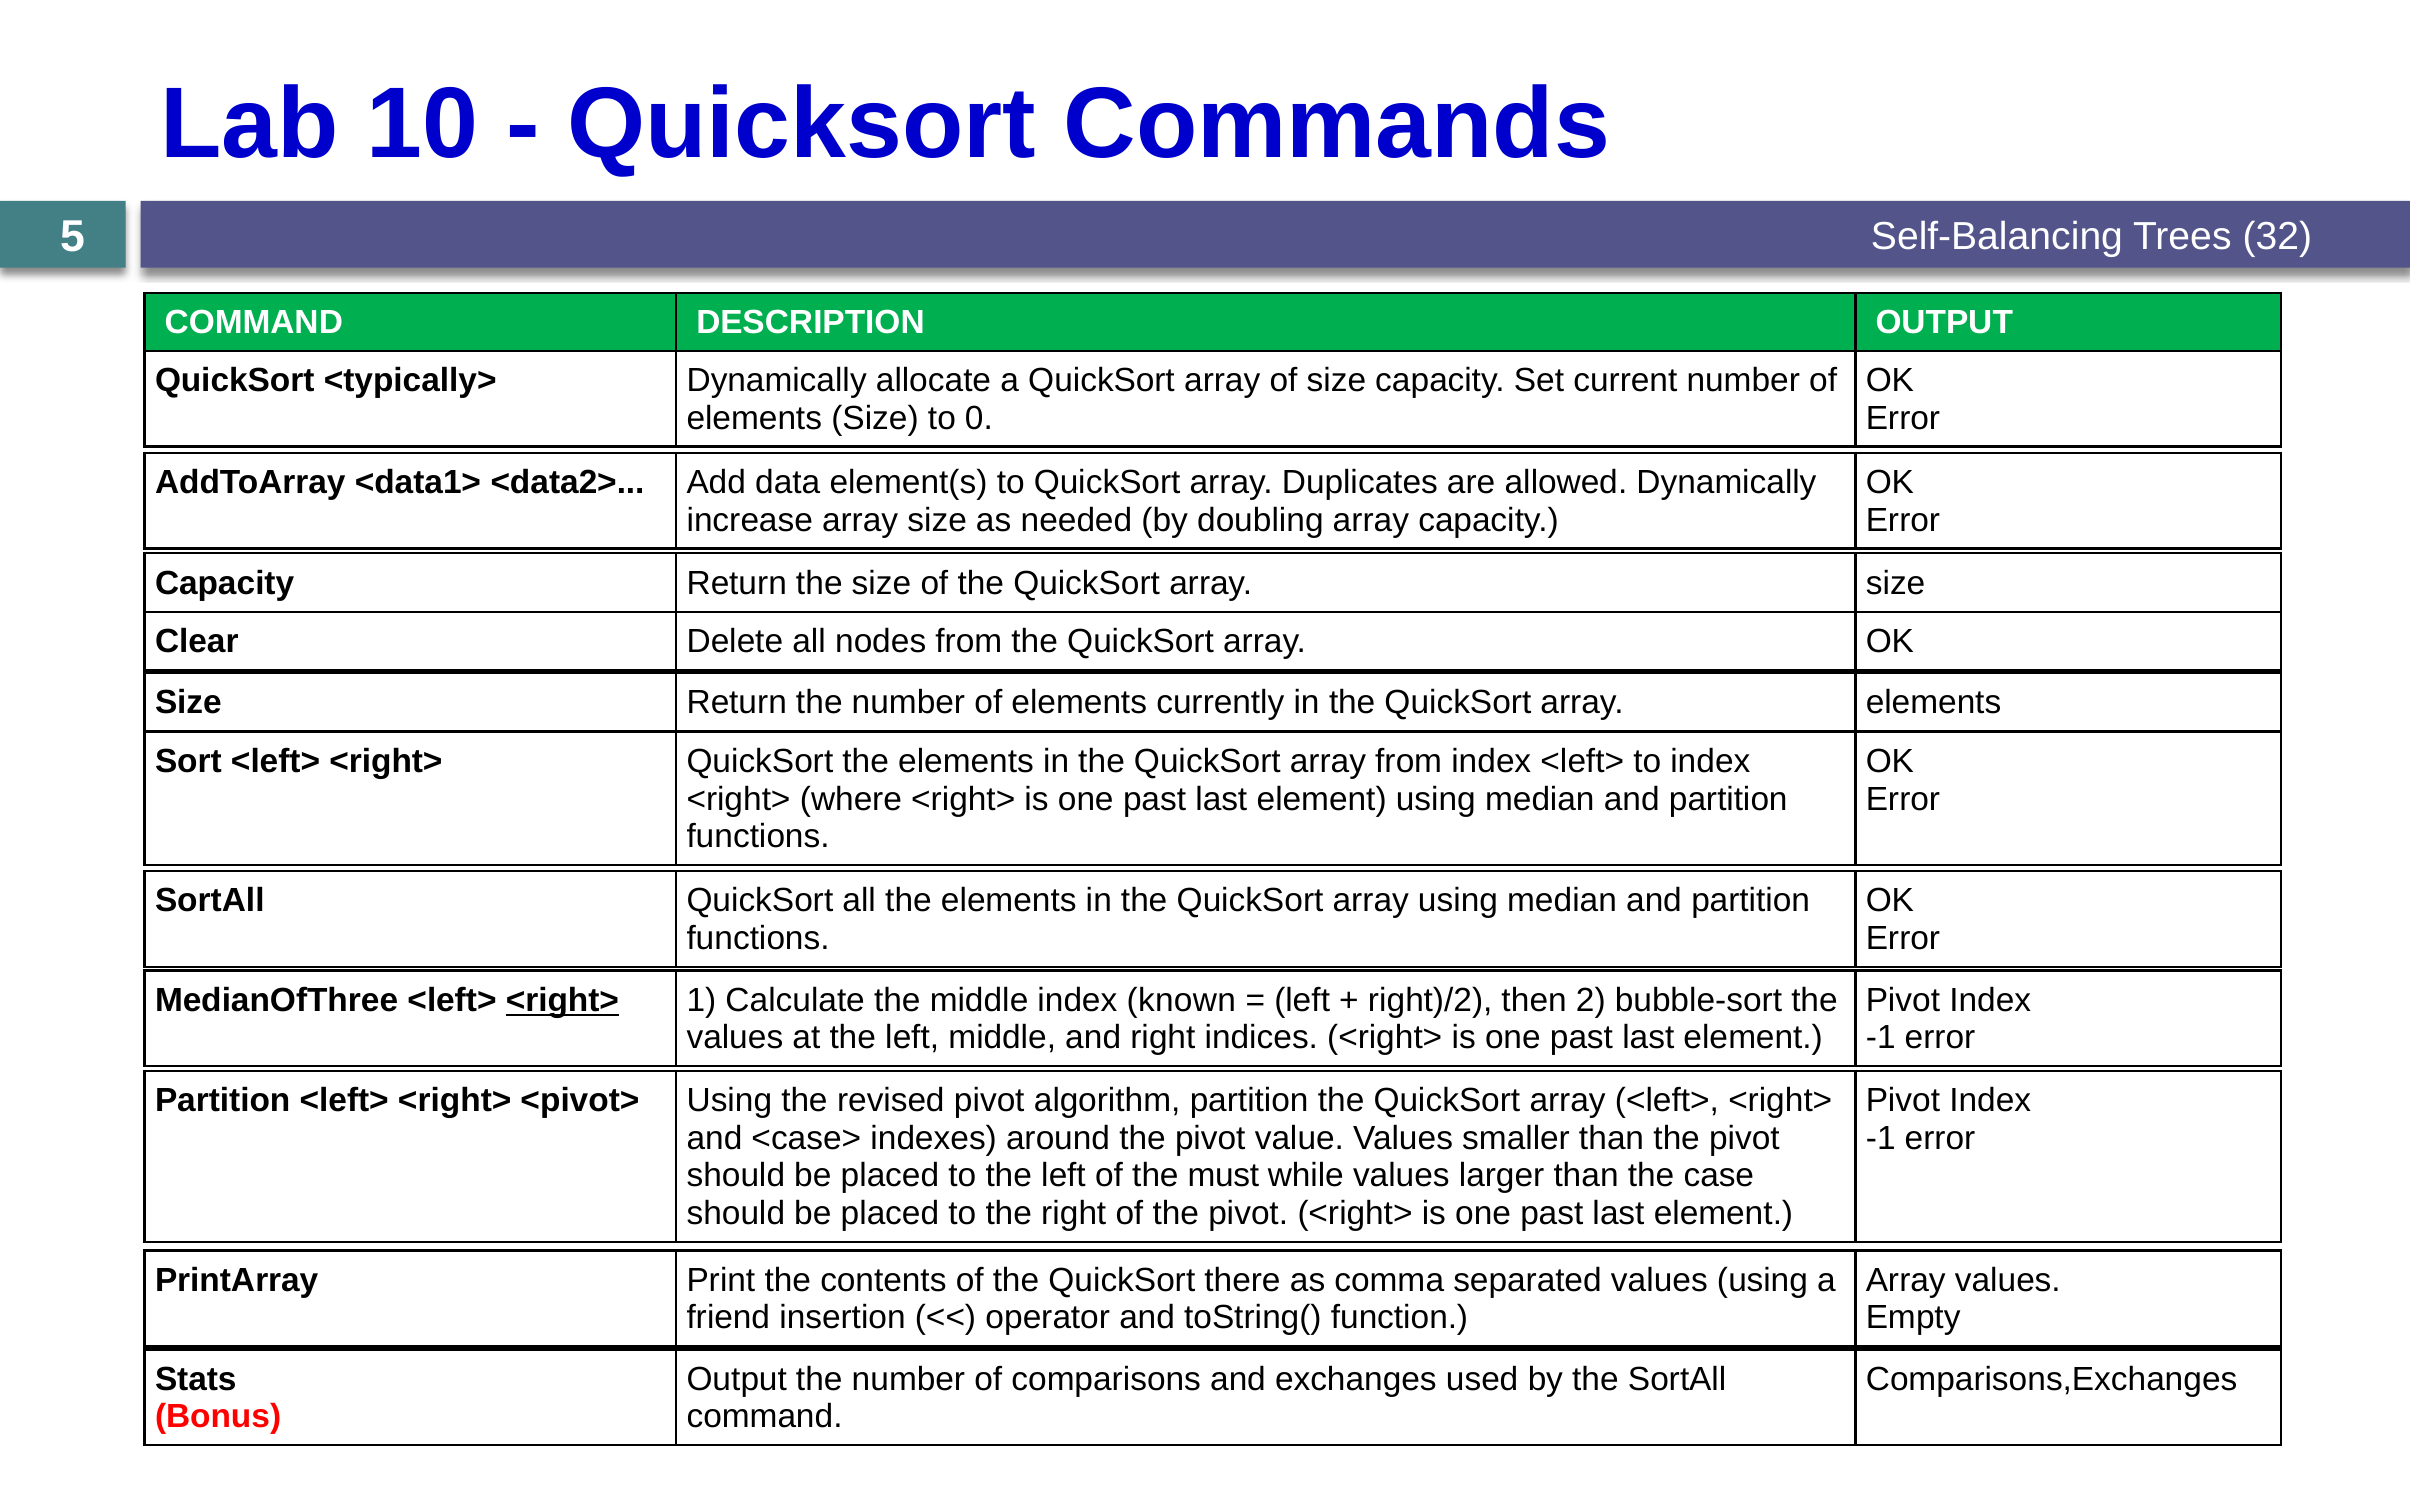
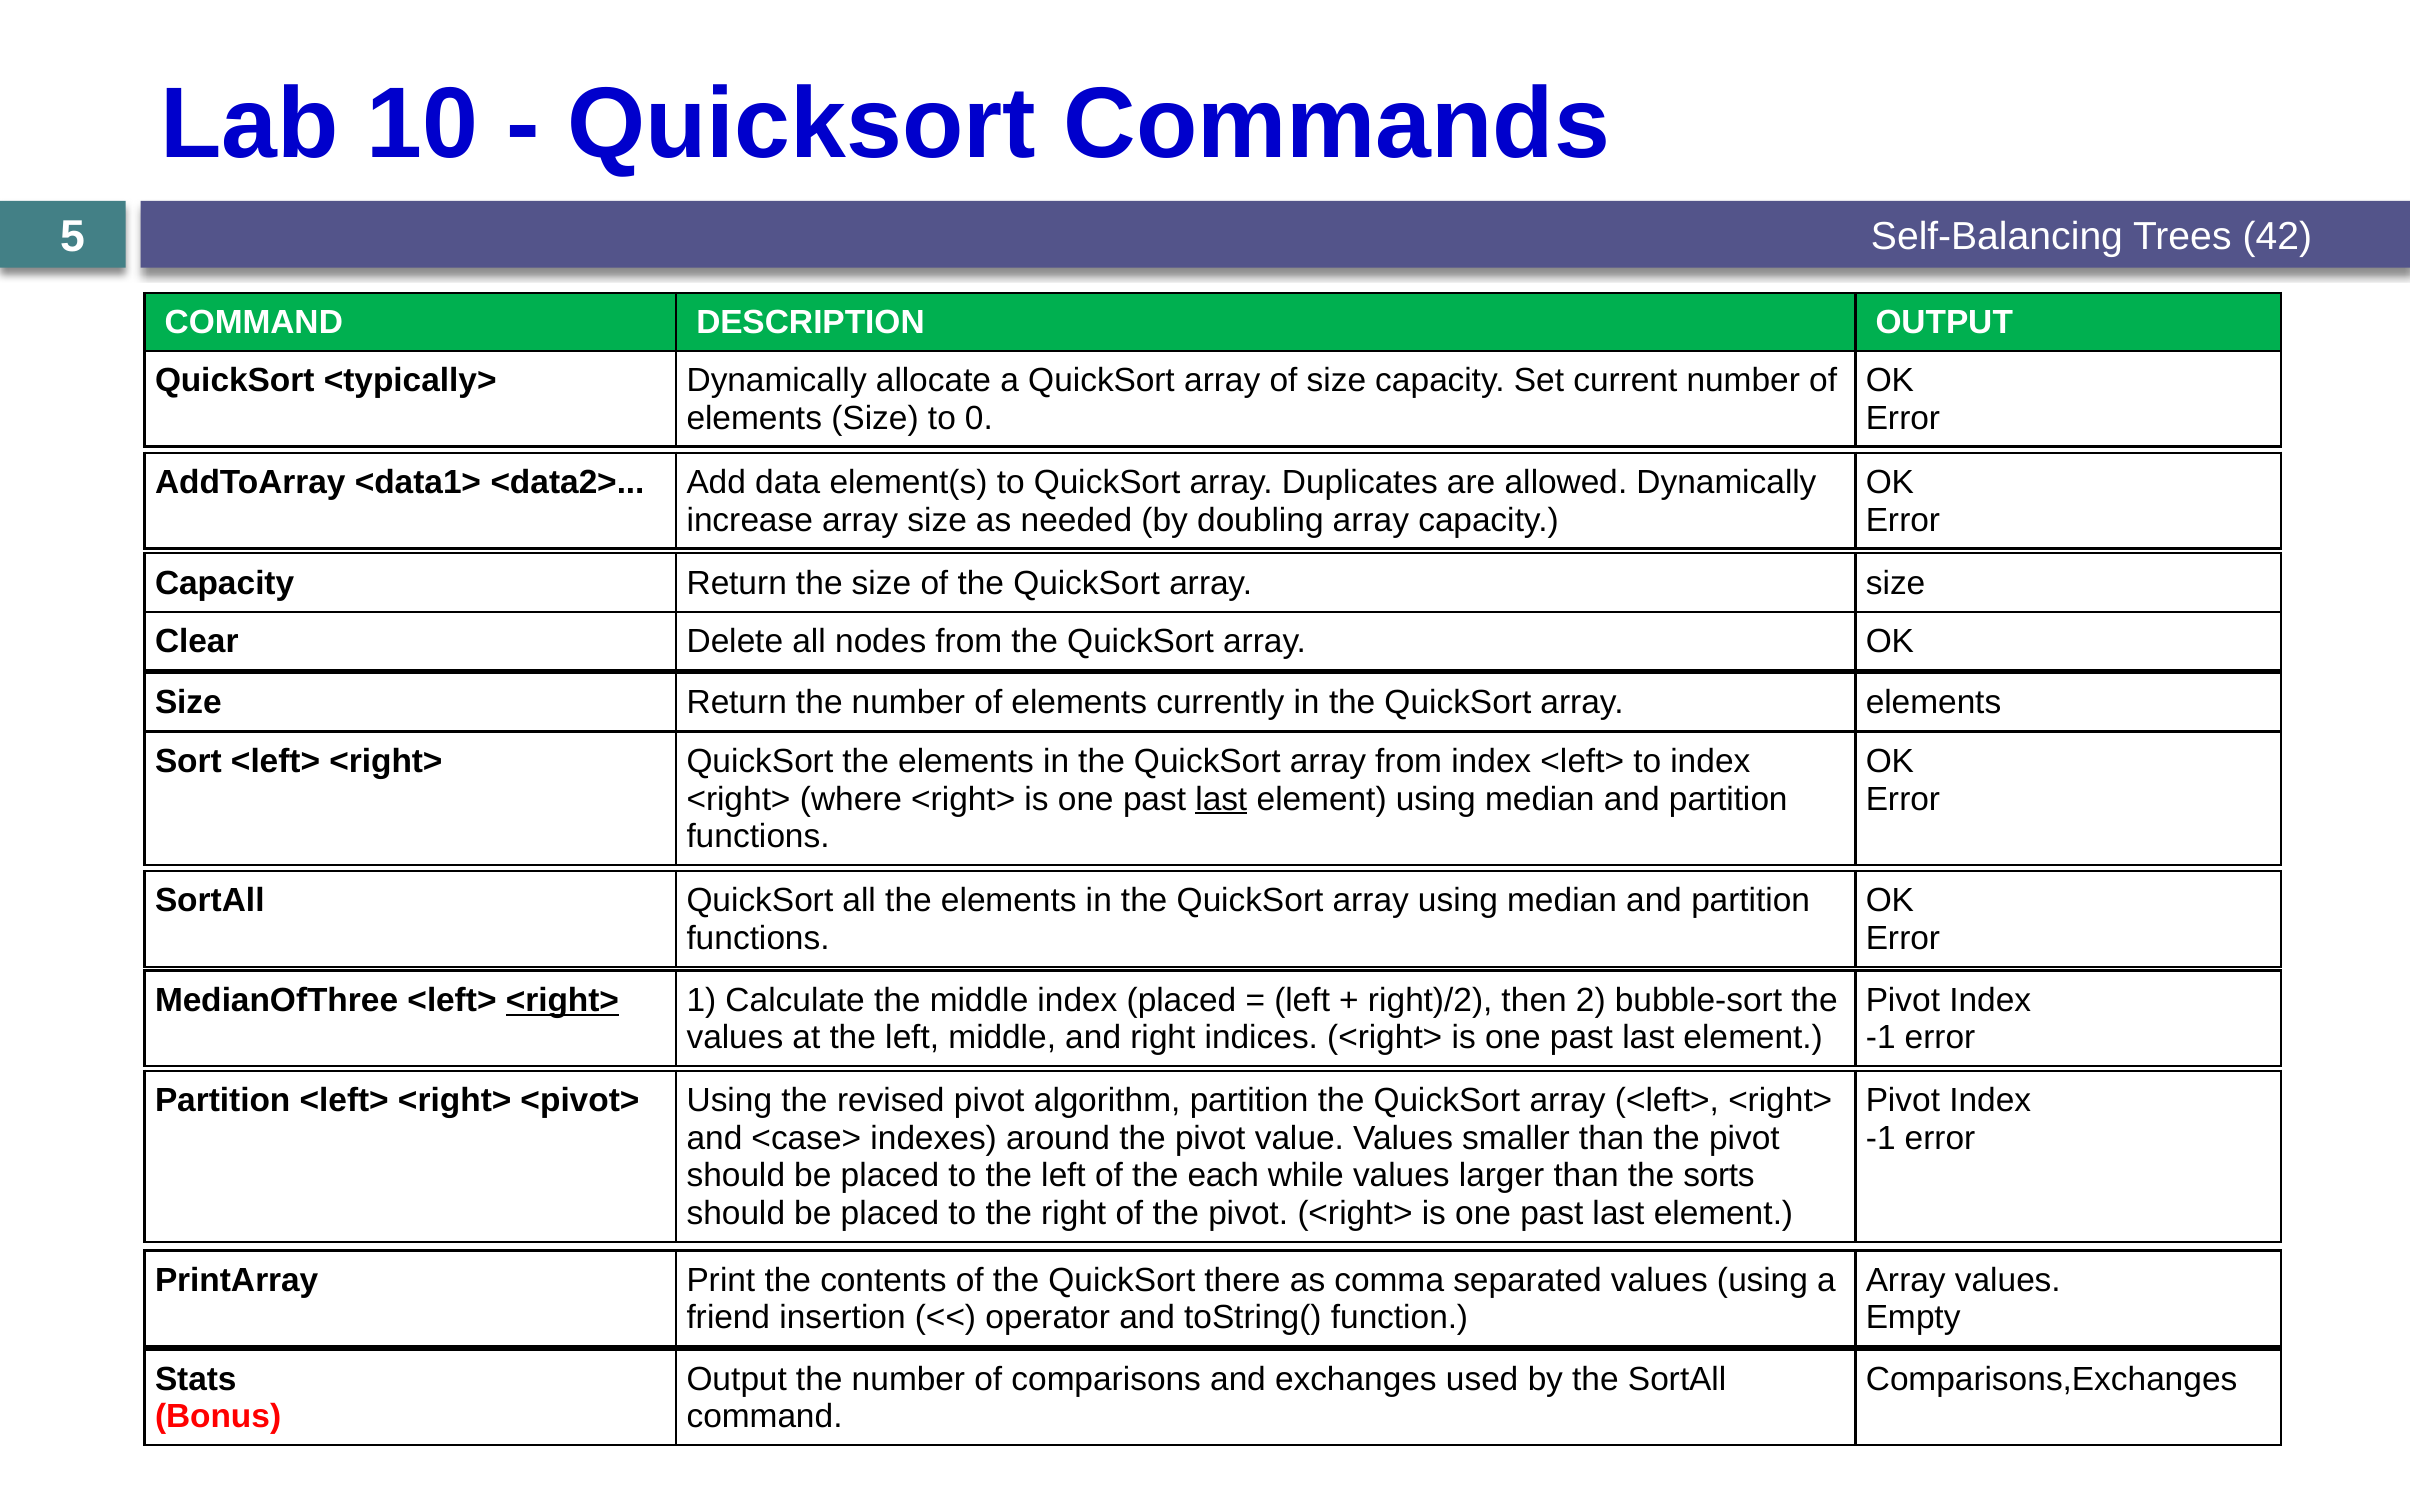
32: 32 -> 42
last at (1221, 799) underline: none -> present
index known: known -> placed
must: must -> each
case: case -> sorts
